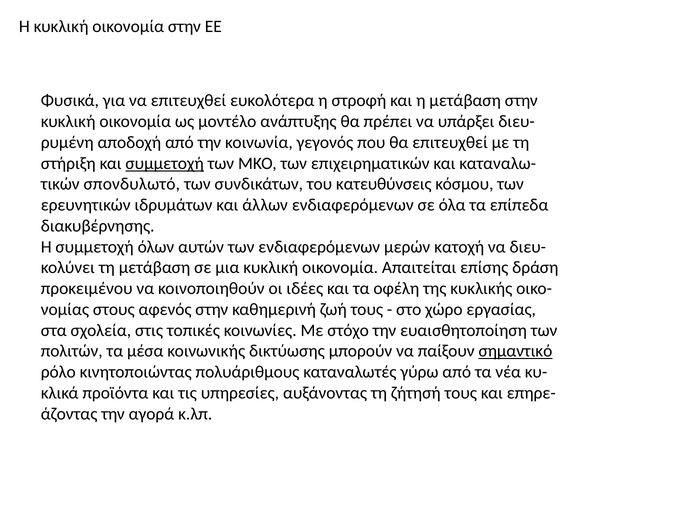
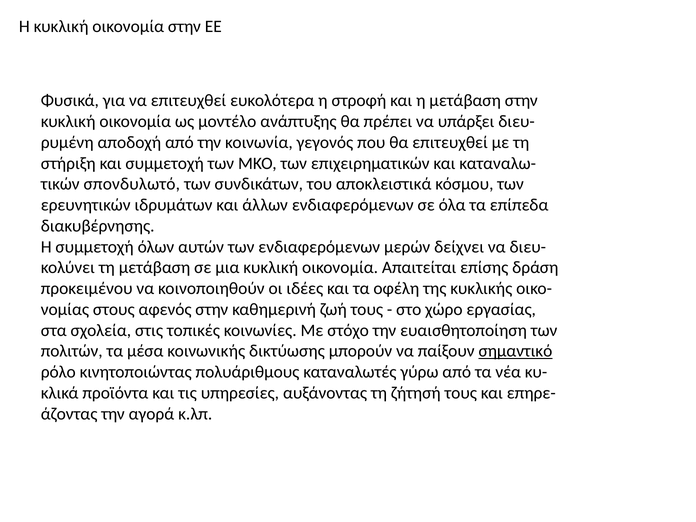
συμμετοχή at (165, 163) underline: present -> none
κατευθύνσεις: κατευθύνσεις -> αποκλειστικά
κατοχή: κατοχή -> δείχνει
